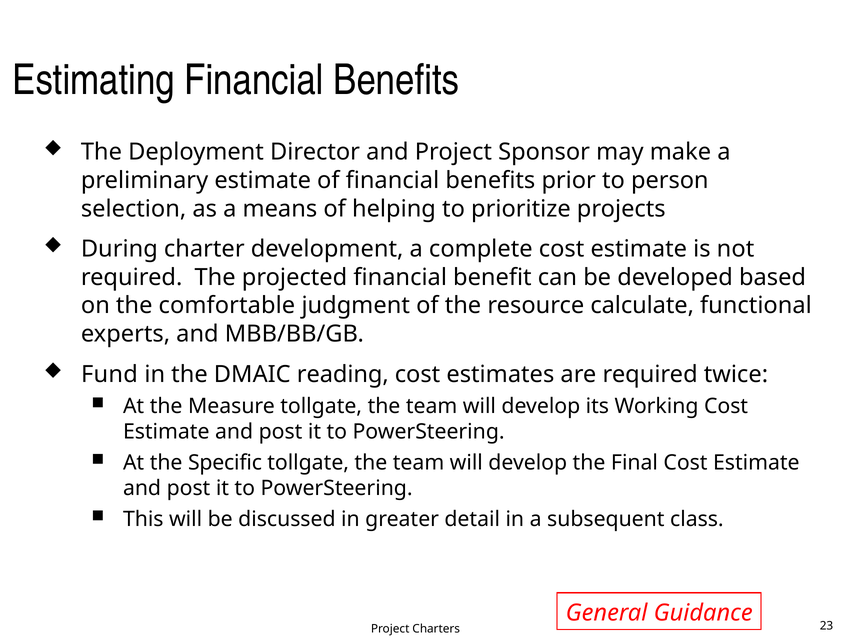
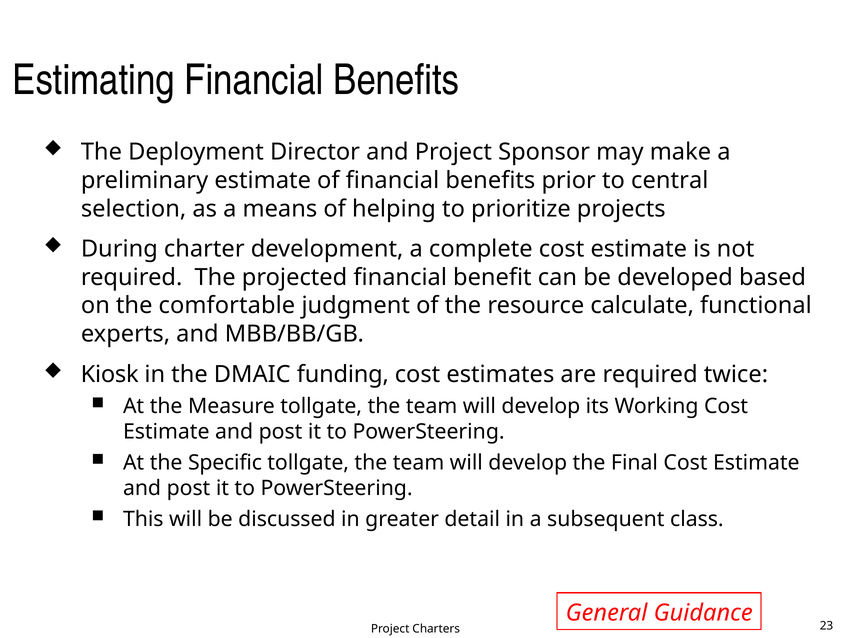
person: person -> central
Fund: Fund -> Kiosk
reading: reading -> funding
